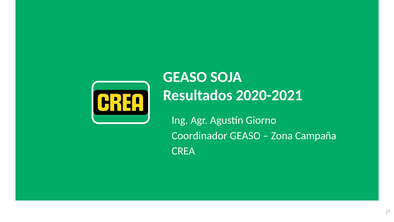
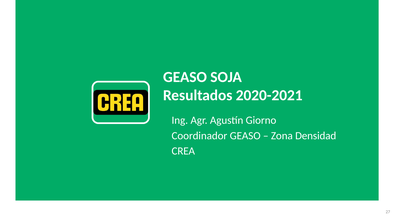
Campaña: Campaña -> Densidad
